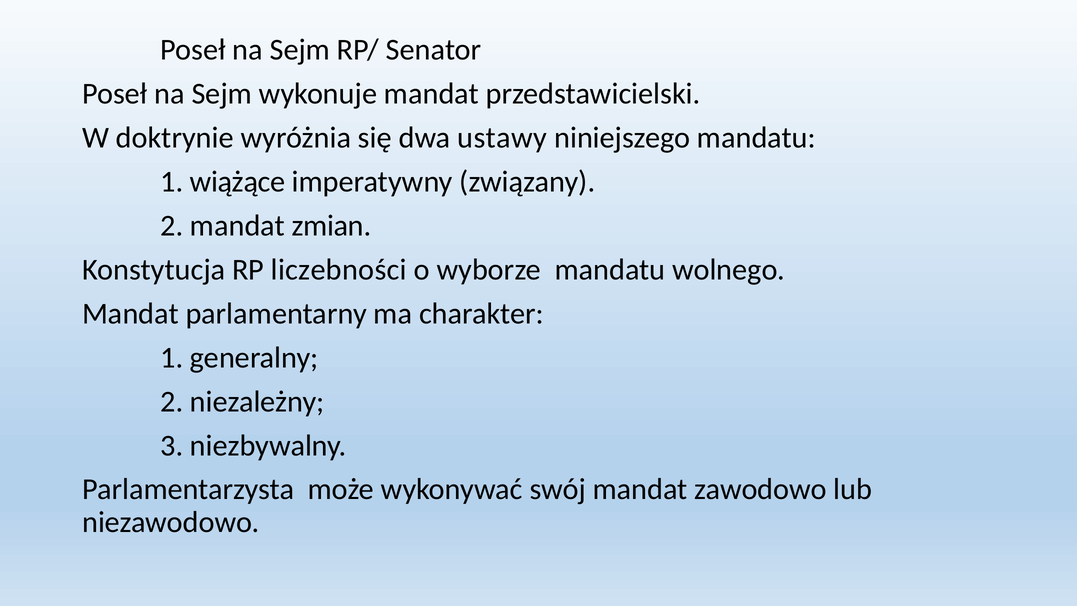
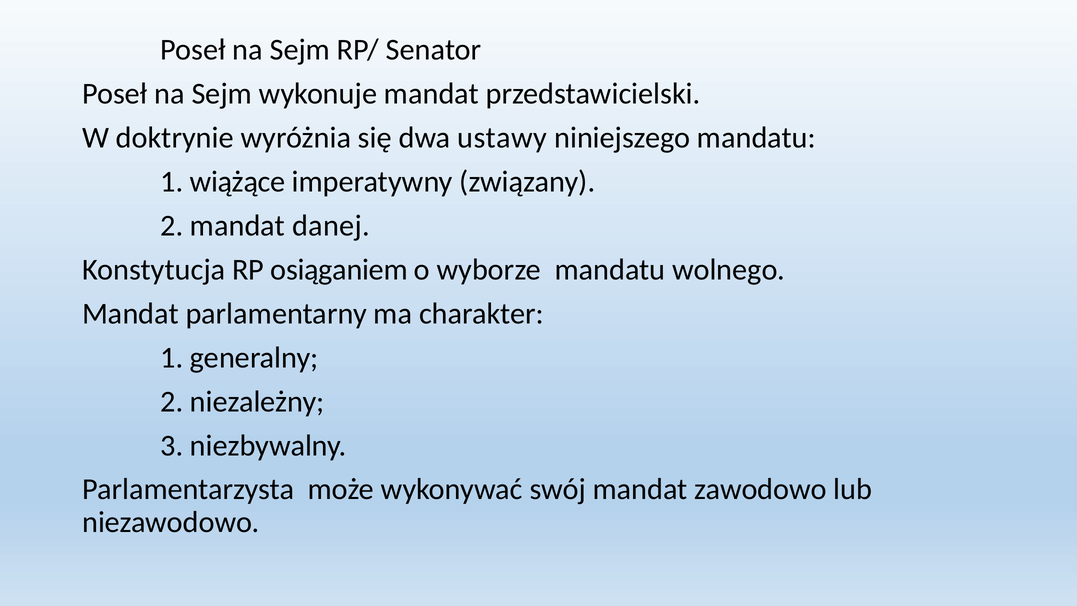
zmian: zmian -> danej
liczebności: liczebności -> osiąganiem
